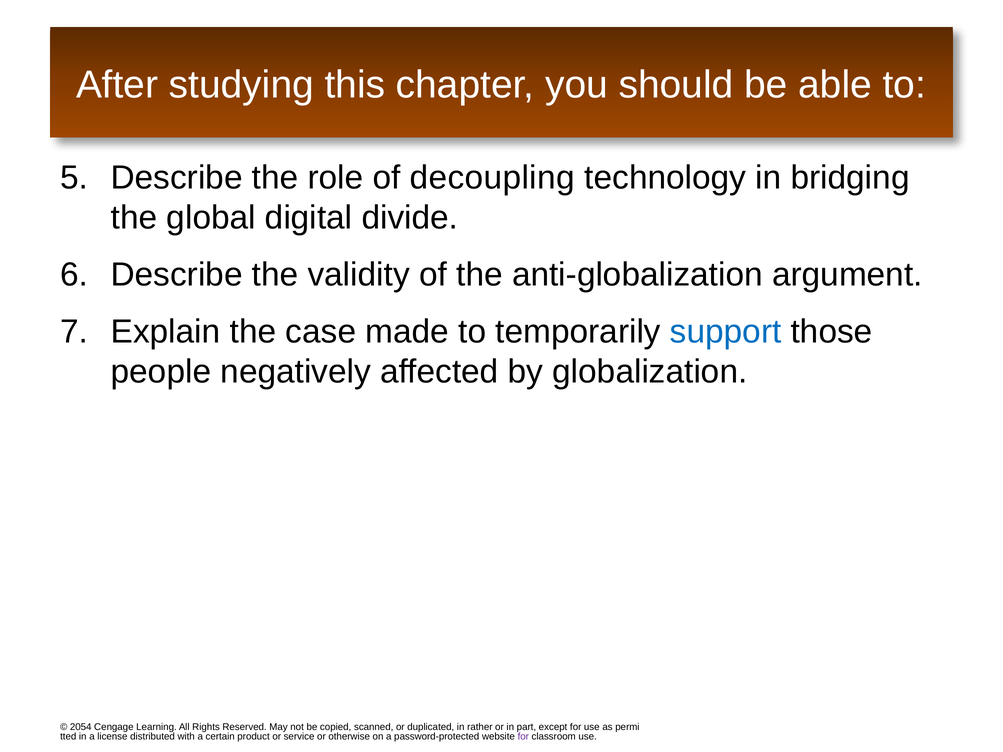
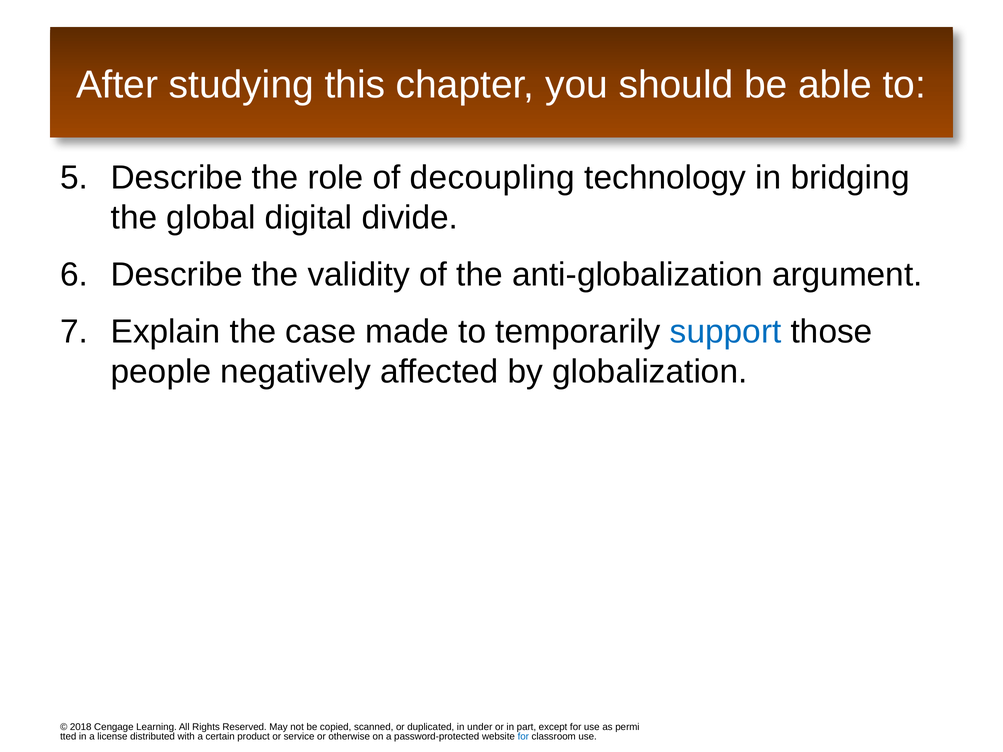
2054: 2054 -> 2018
rather: rather -> under
for at (523, 737) colour: purple -> blue
